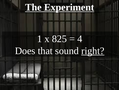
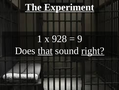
825: 825 -> 928
4: 4 -> 9
that underline: none -> present
